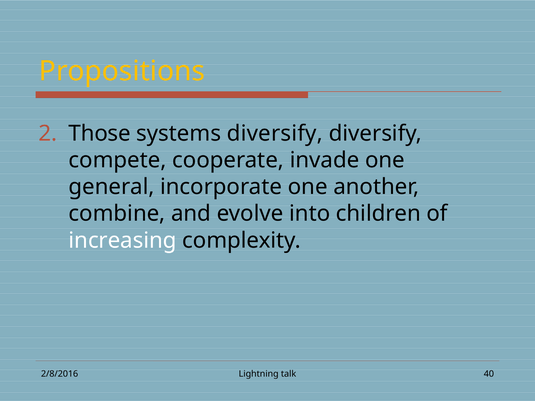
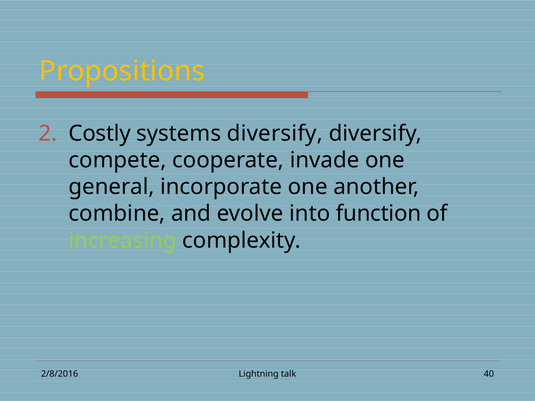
Those: Those -> Costly
children: children -> function
increasing colour: white -> light green
